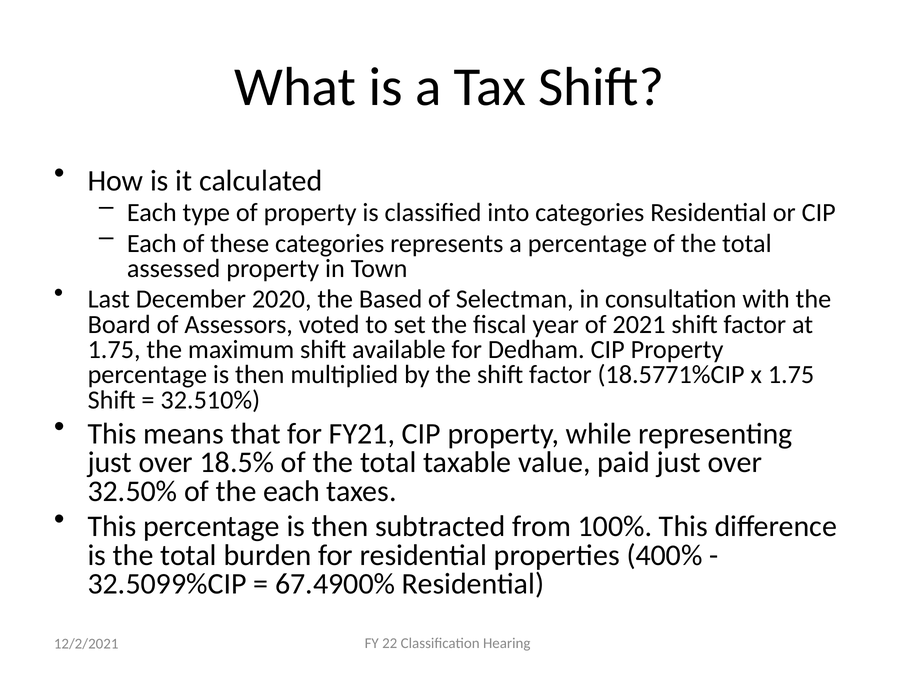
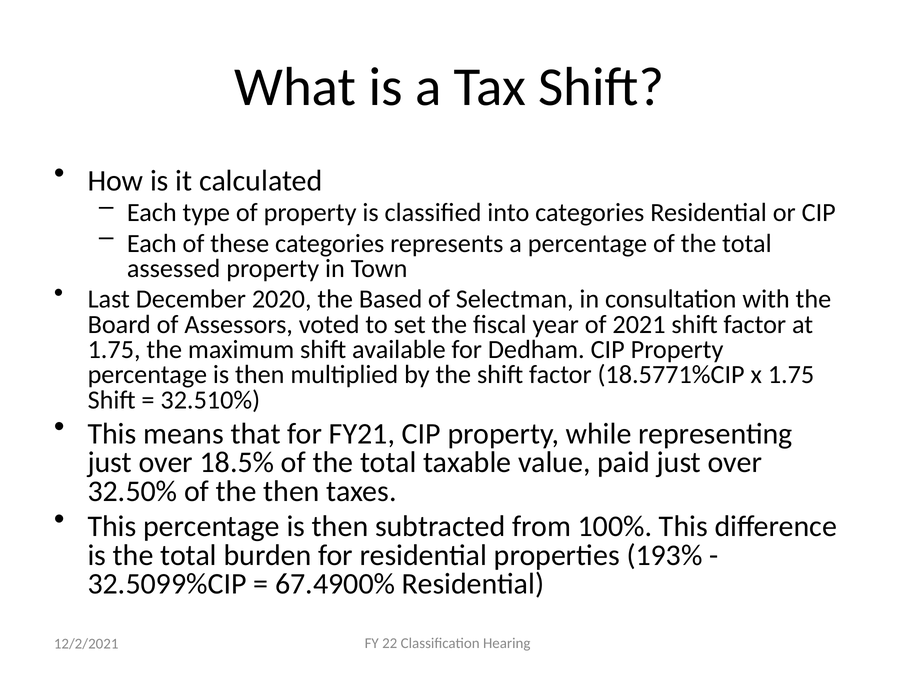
the each: each -> then
400%: 400% -> 193%
